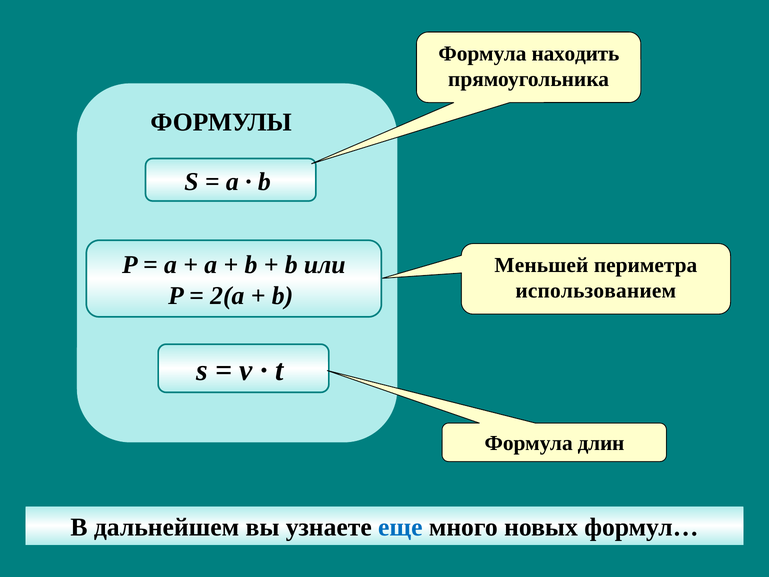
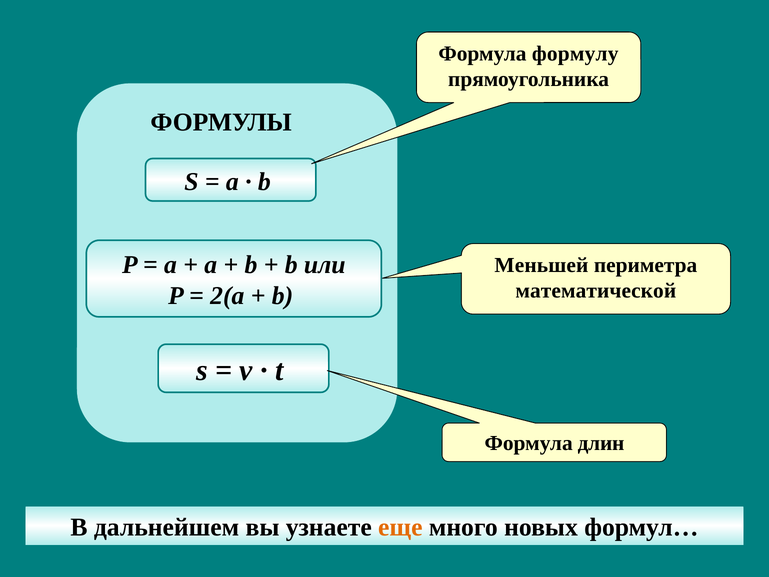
находить: находить -> формулу
использованием: использованием -> математической
еще colour: blue -> orange
